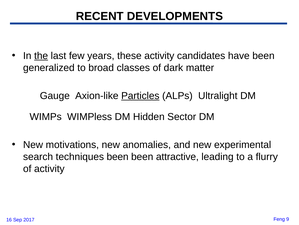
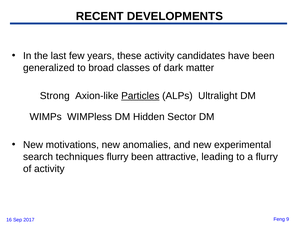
the underline: present -> none
Gauge: Gauge -> Strong
techniques been: been -> flurry
